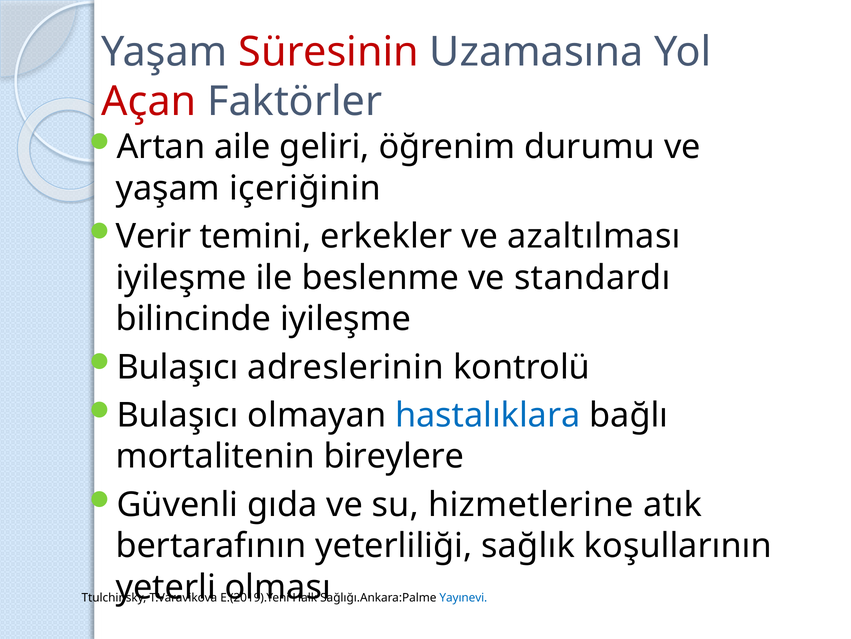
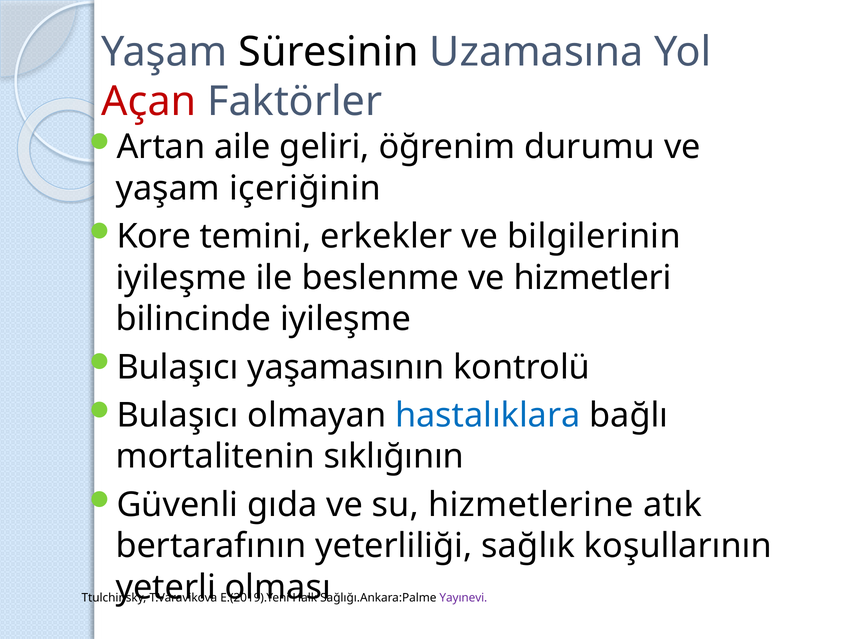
Süresinin colour: red -> black
Verir: Verir -> Kore
azaltılması: azaltılması -> bilgilerinin
standardı: standardı -> hizmetleri
adreslerinin: adreslerinin -> yaşamasının
bireylere: bireylere -> sıklığının
Yayınevi colour: blue -> purple
